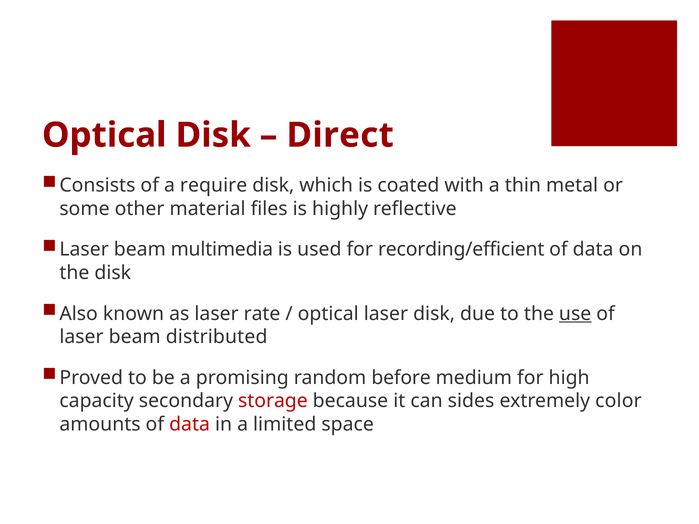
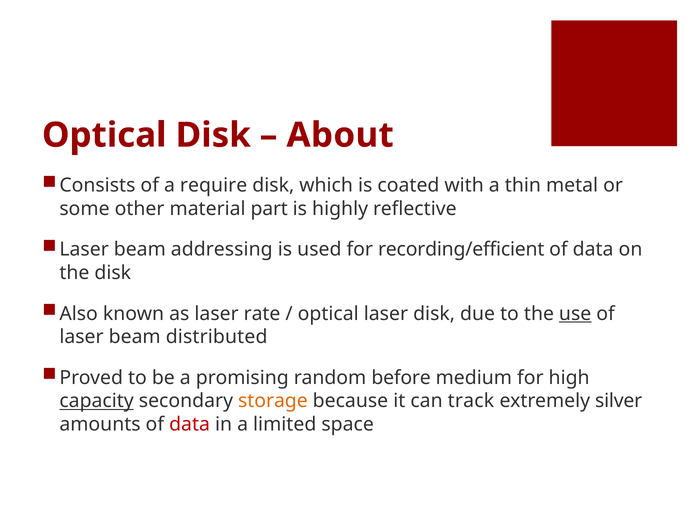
Direct: Direct -> About
files: files -> part
multimedia: multimedia -> addressing
capacity underline: none -> present
storage colour: red -> orange
sides: sides -> track
color: color -> silver
